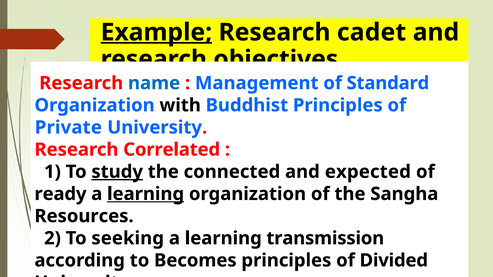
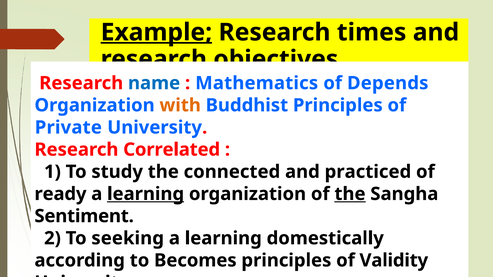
cadet: cadet -> times
Management: Management -> Mathematics
Standard: Standard -> Depends
with colour: black -> orange
study underline: present -> none
expected: expected -> practiced
the at (350, 194) underline: none -> present
Resources: Resources -> Sentiment
transmission: transmission -> domestically
Divided: Divided -> Validity
